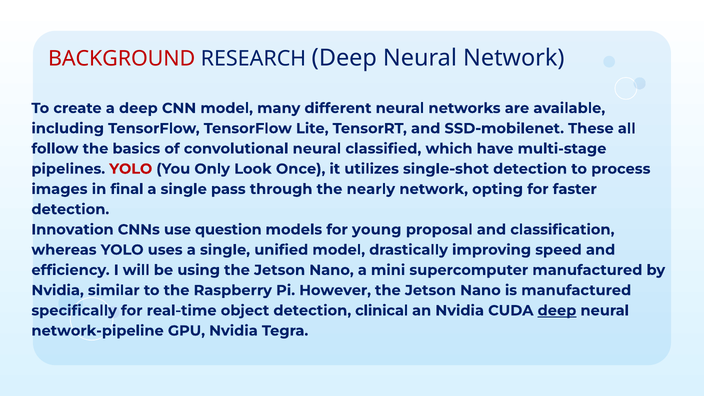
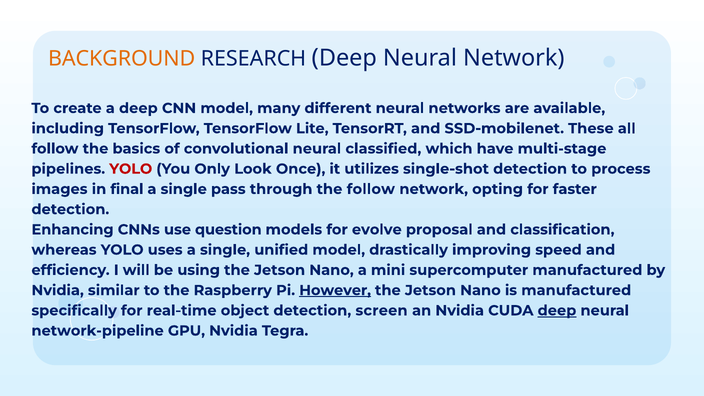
BACKGROUND colour: red -> orange
the nearly: nearly -> follow
Innovation: Innovation -> Enhancing
young: young -> evolve
However underline: none -> present
clinical: clinical -> screen
